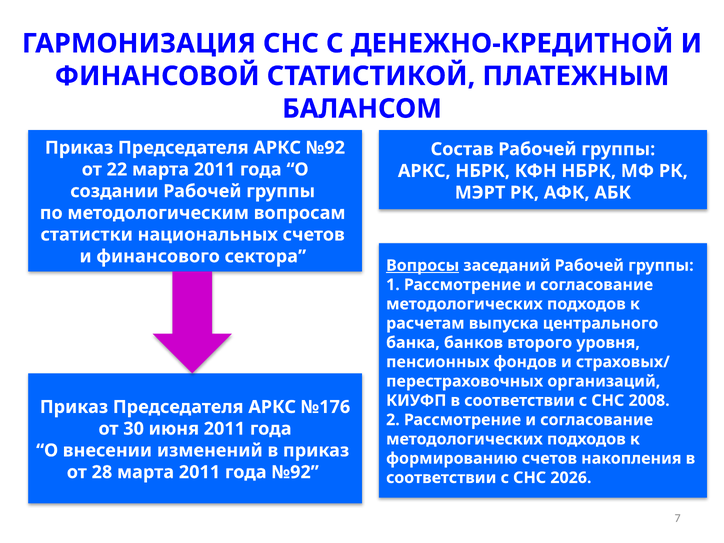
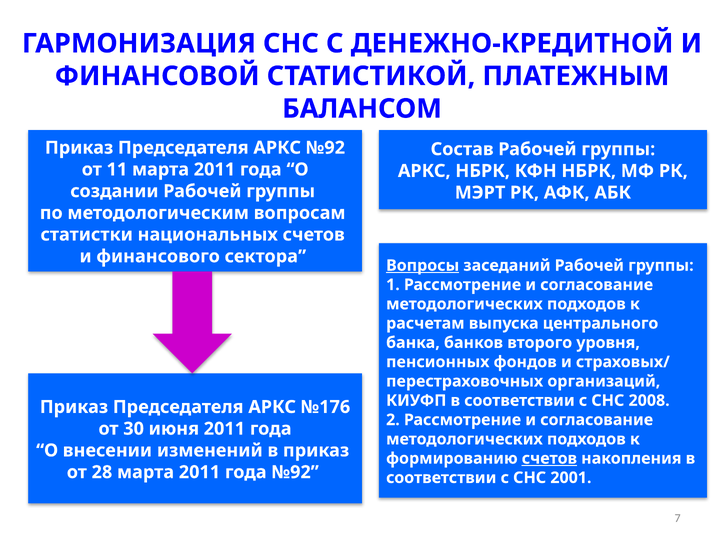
22: 22 -> 11
счетов at (549, 458) underline: none -> present
2026: 2026 -> 2001
